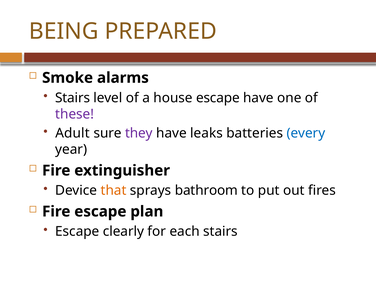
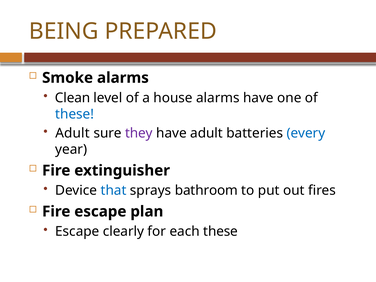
Stairs at (73, 98): Stairs -> Clean
house escape: escape -> alarms
these at (75, 114) colour: purple -> blue
have leaks: leaks -> adult
that colour: orange -> blue
each stairs: stairs -> these
